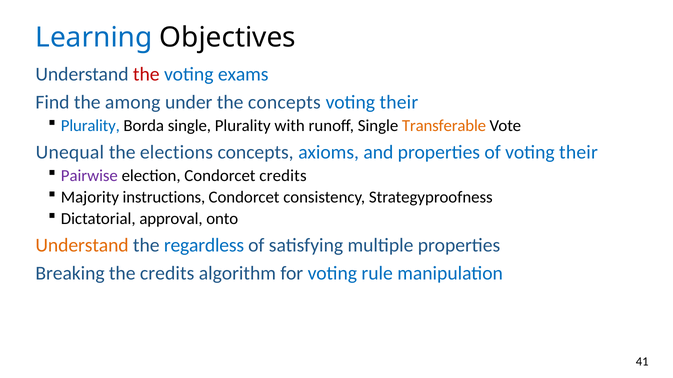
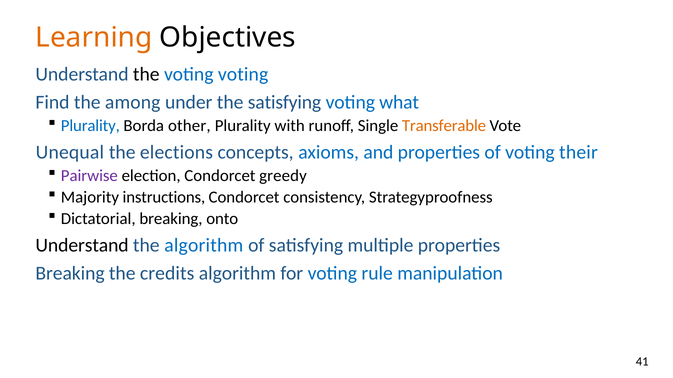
Learning colour: blue -> orange
the at (146, 74) colour: red -> black
voting exams: exams -> voting
the concepts: concepts -> satisfying
their at (399, 103): their -> what
Borda single: single -> other
Condorcet credits: credits -> greedy
Dictatorial approval: approval -> breaking
Understand at (82, 246) colour: orange -> black
the regardless: regardless -> algorithm
